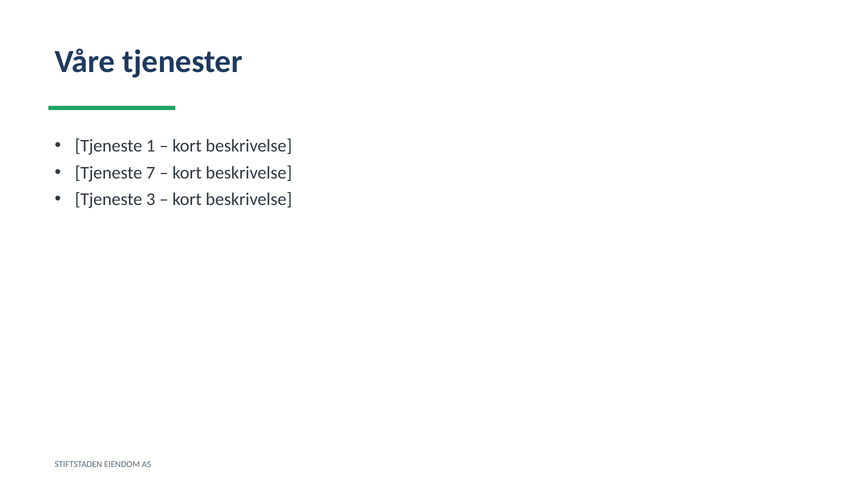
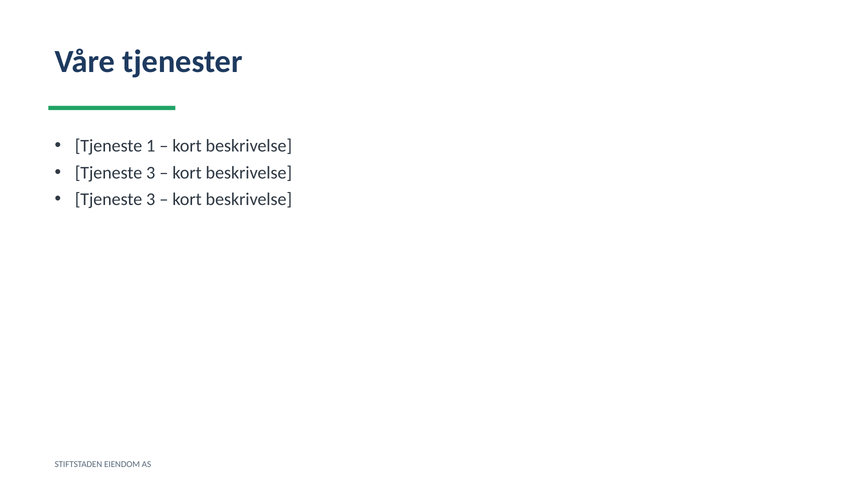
7 at (151, 173): 7 -> 3
